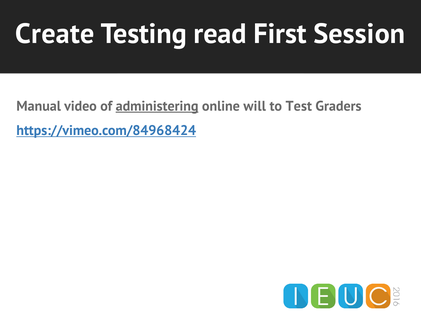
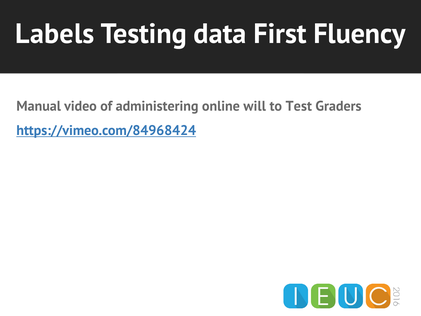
Create: Create -> Labels
read: read -> data
Session: Session -> Fluency
administering underline: present -> none
